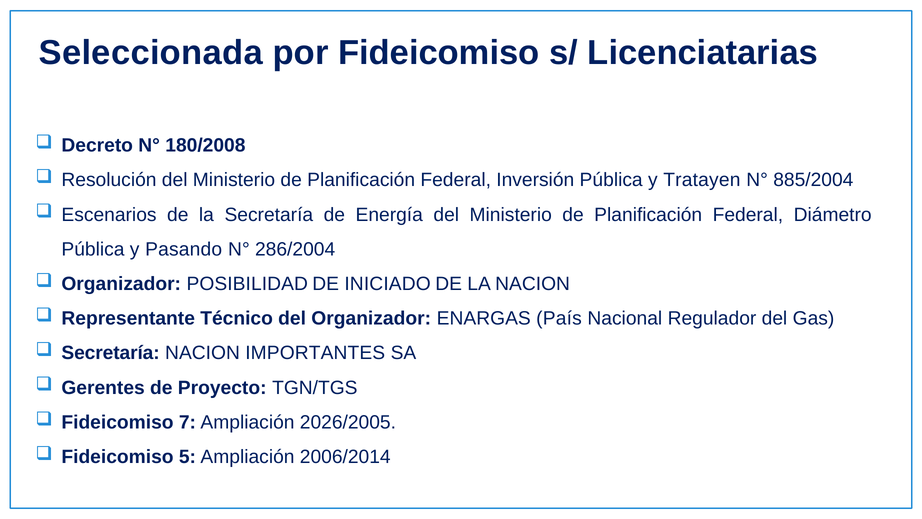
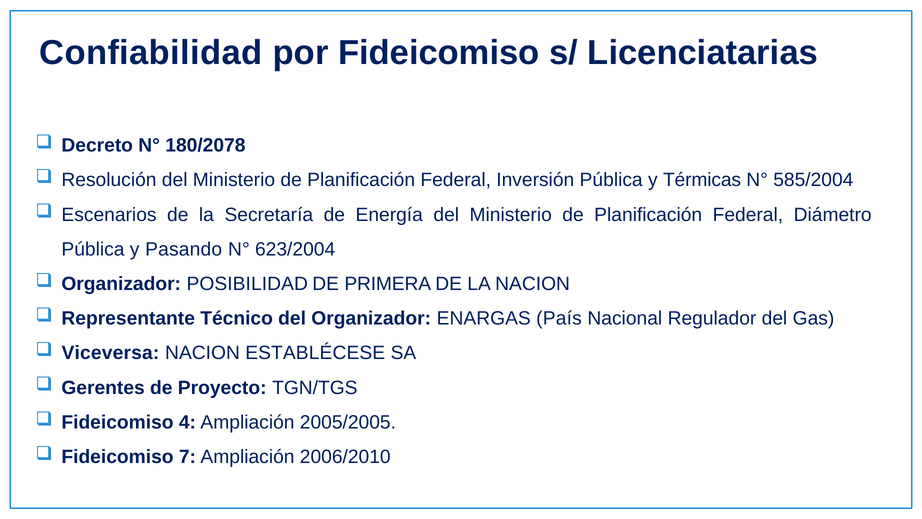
Seleccionada: Seleccionada -> Confiabilidad
180/2008: 180/2008 -> 180/2078
Tratayen: Tratayen -> Térmicas
885/2004: 885/2004 -> 585/2004
286/2004: 286/2004 -> 623/2004
INICIADO: INICIADO -> PRIMERA
Secretaría at (111, 353): Secretaría -> Viceversa
IMPORTANTES: IMPORTANTES -> ESTABLÉCESE
7: 7 -> 4
2026/2005: 2026/2005 -> 2005/2005
5: 5 -> 7
2006/2014: 2006/2014 -> 2006/2010
